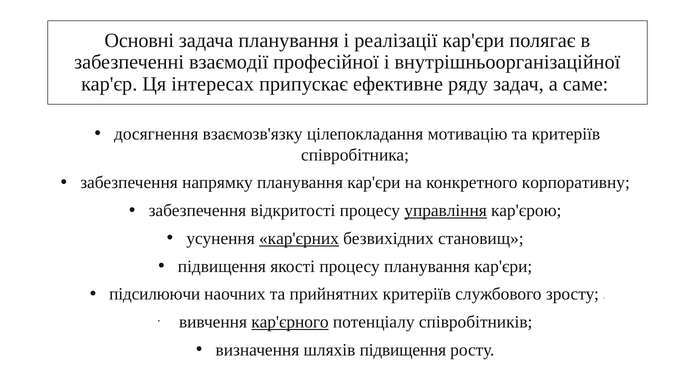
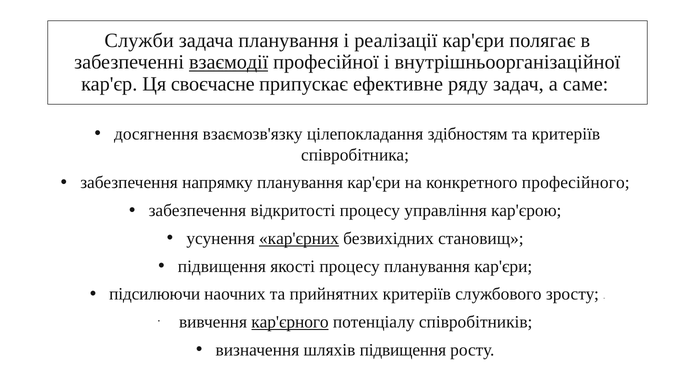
Основні: Основні -> Служби
взаємодії underline: none -> present
інтересах: інтересах -> своєчасне
мотивацію: мотивацію -> здібностям
корпоративну: корпоративну -> професійного
управління underline: present -> none
